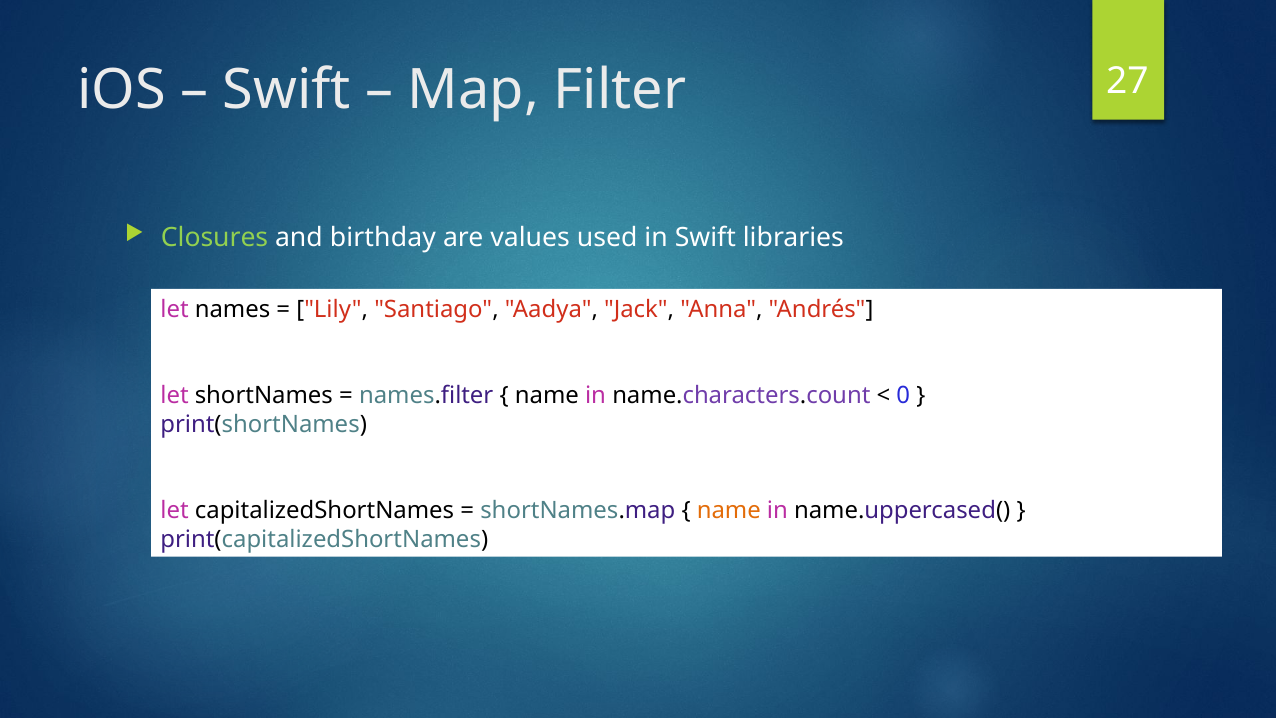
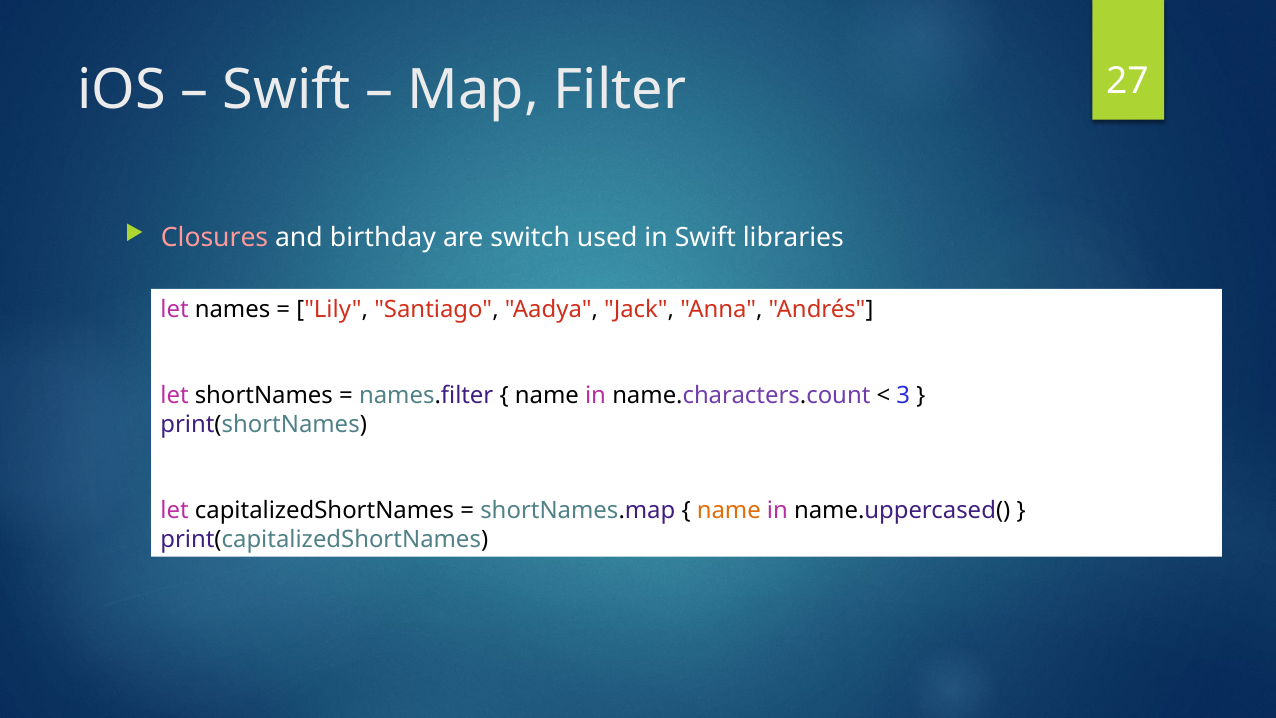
Closures colour: light green -> pink
values: values -> switch
0: 0 -> 3
